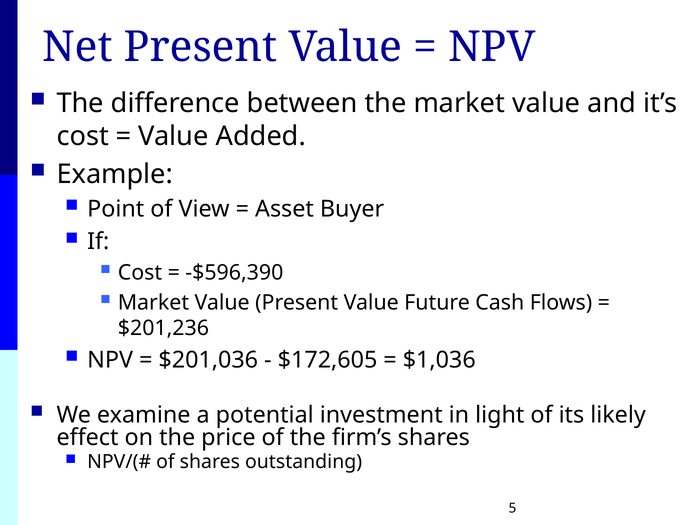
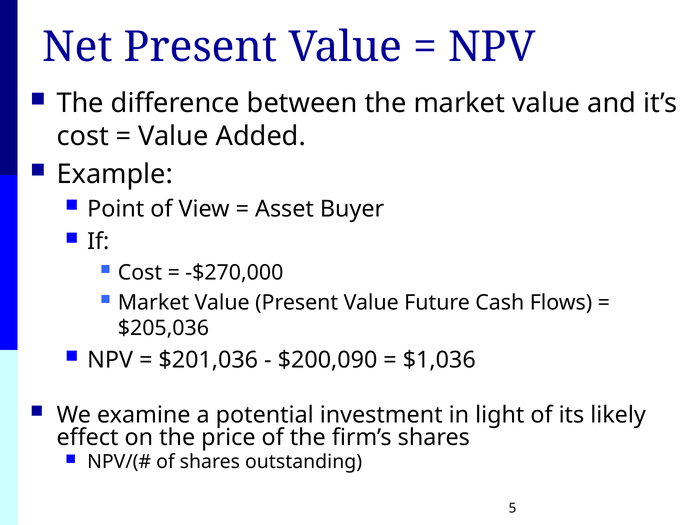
-$596,390: -$596,390 -> -$270,000
$201,236: $201,236 -> $205,036
$172,605: $172,605 -> $200,090
